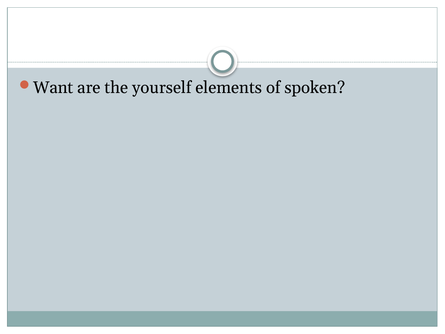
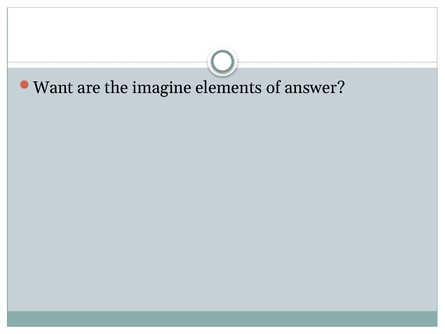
yourself: yourself -> imagine
spoken: spoken -> answer
